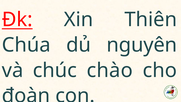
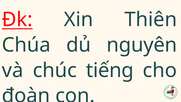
chào: chào -> tiếng
